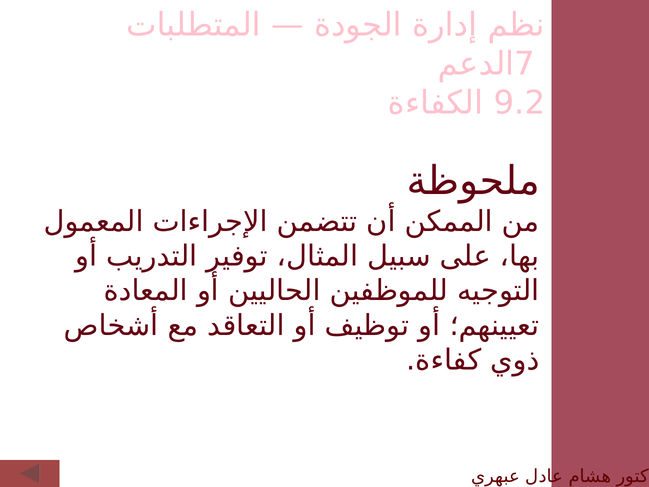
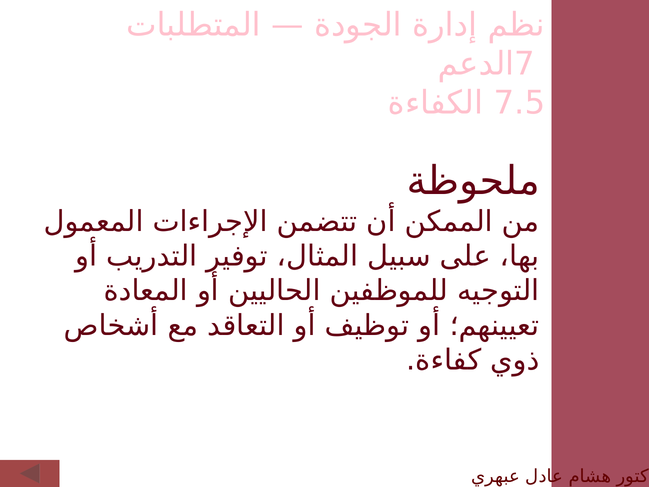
9.2: 9.2 -> 7.5
